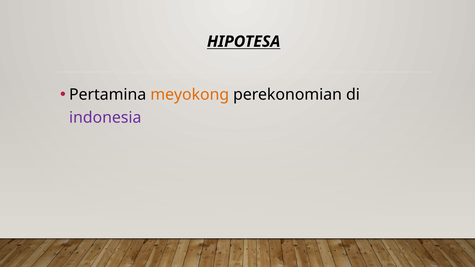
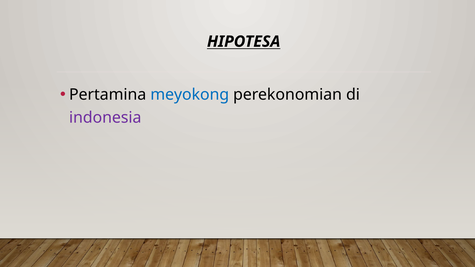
meyokong colour: orange -> blue
